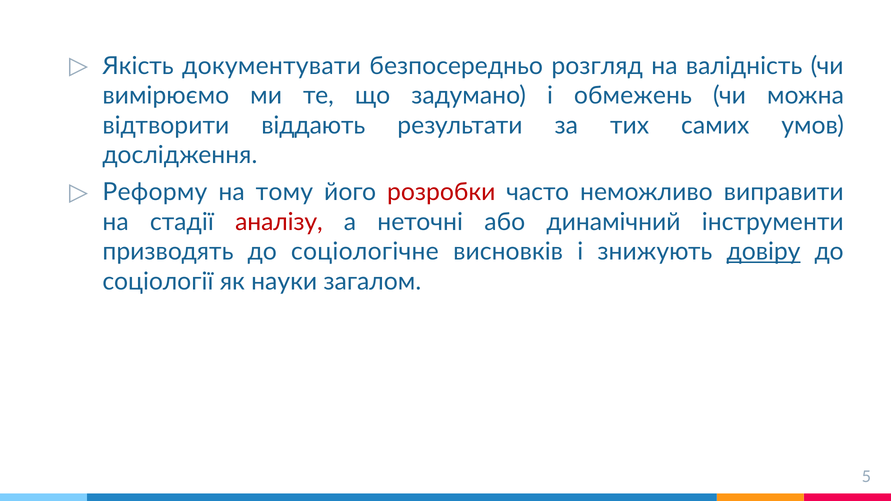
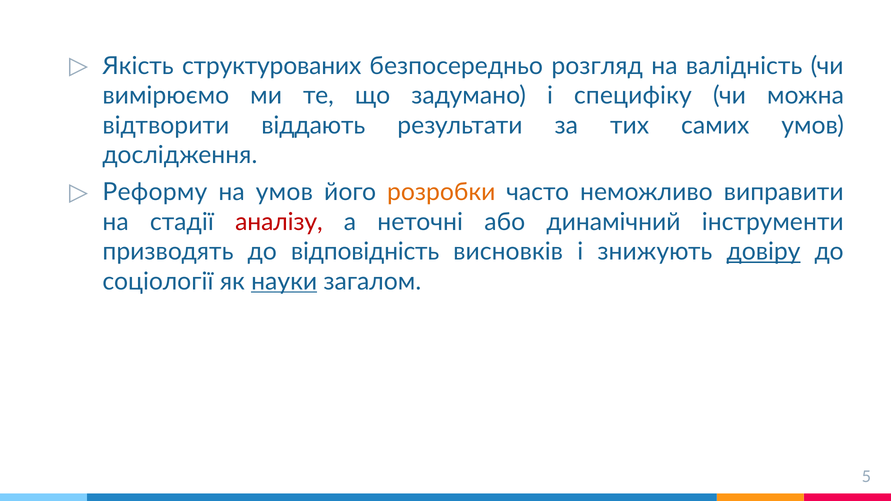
документувати: документувати -> структурованих
обмежень: обмежень -> специфіку
на тому: тому -> умов
розробки colour: red -> orange
соціологічне: соціологічне -> відповідність
науки underline: none -> present
